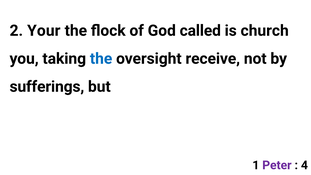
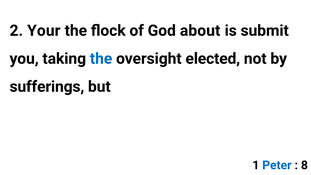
called: called -> about
church: church -> submit
receive: receive -> elected
Peter colour: purple -> blue
4: 4 -> 8
